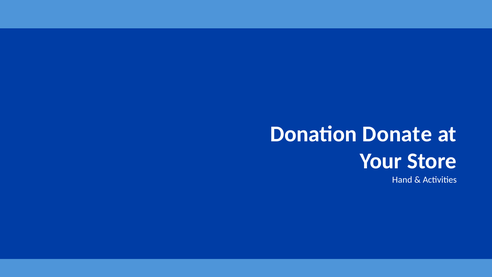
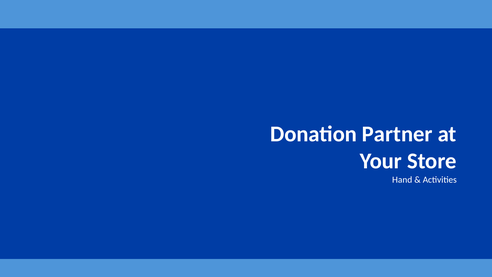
Donate: Donate -> Partner
